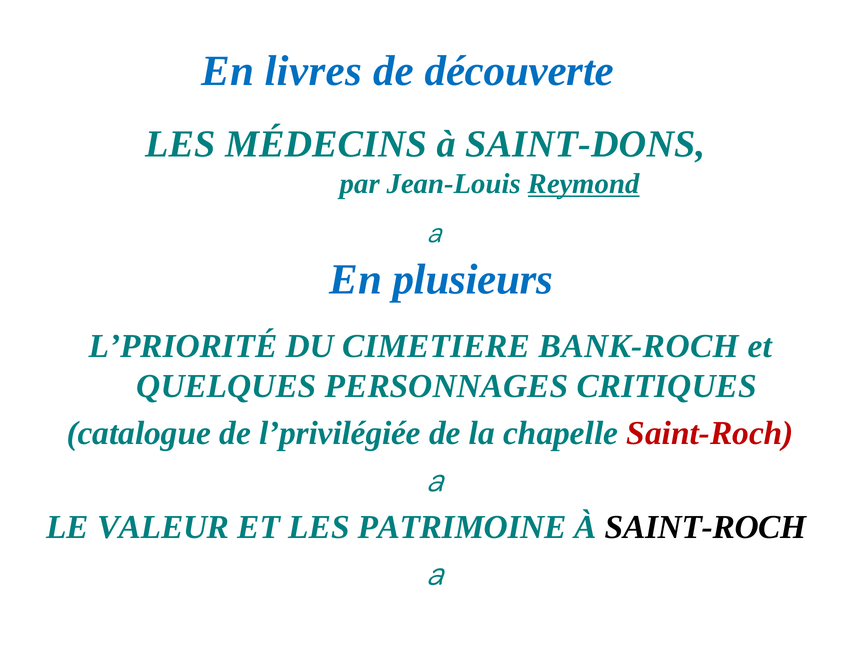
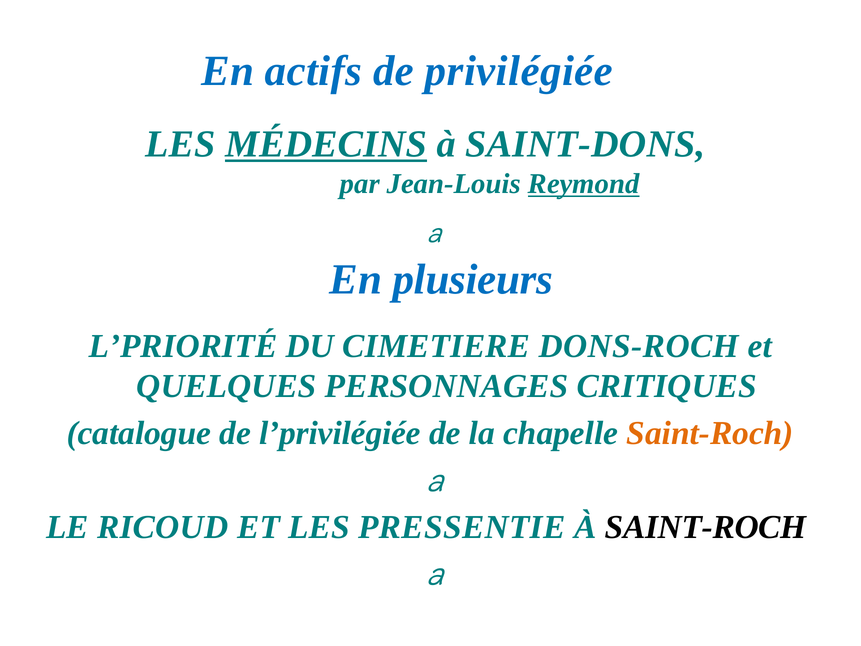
livres: livres -> actifs
découverte: découverte -> privilégiée
MÉDECINS underline: none -> present
BANK-ROCH: BANK-ROCH -> DONS-ROCH
Saint-Roch at (710, 433) colour: red -> orange
VALEUR: VALEUR -> RICOUD
PATRIMOINE: PATRIMOINE -> PRESSENTIE
